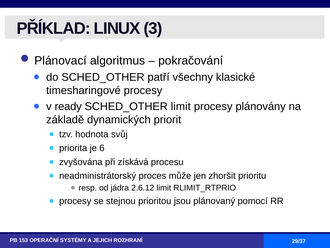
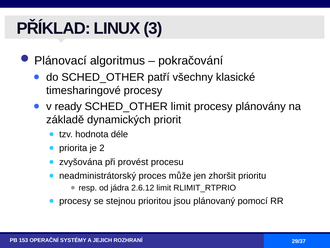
svůj: svůj -> déle
6: 6 -> 2
získává: získává -> provést
